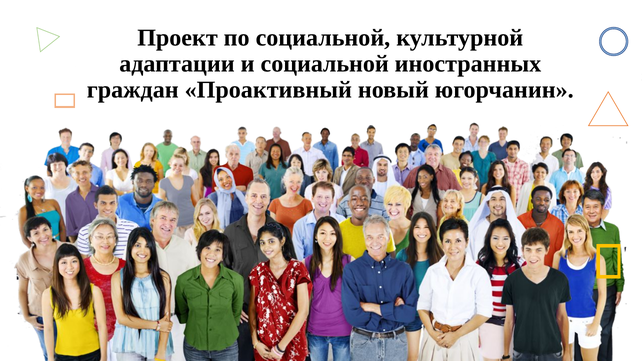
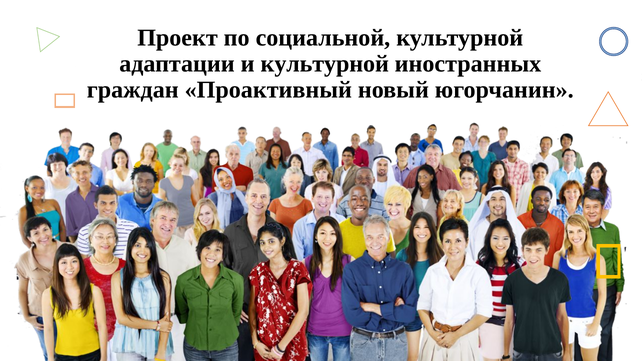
и социальной: социальной -> культурной
